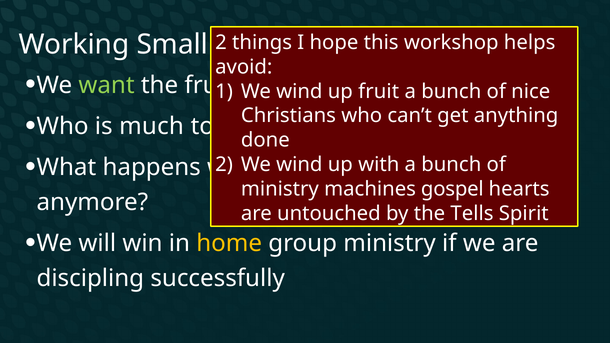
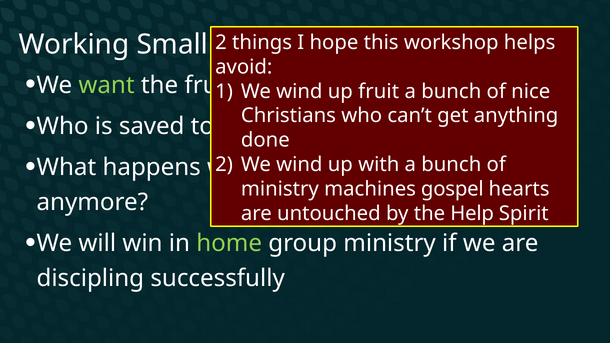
much: much -> saved
Tells: Tells -> Help
home colour: yellow -> light green
